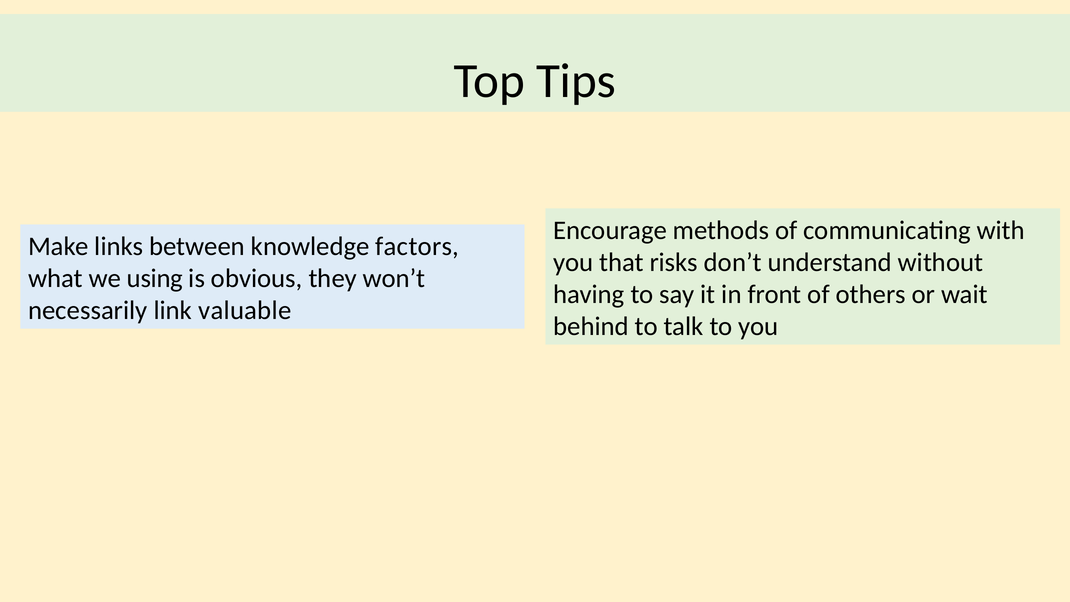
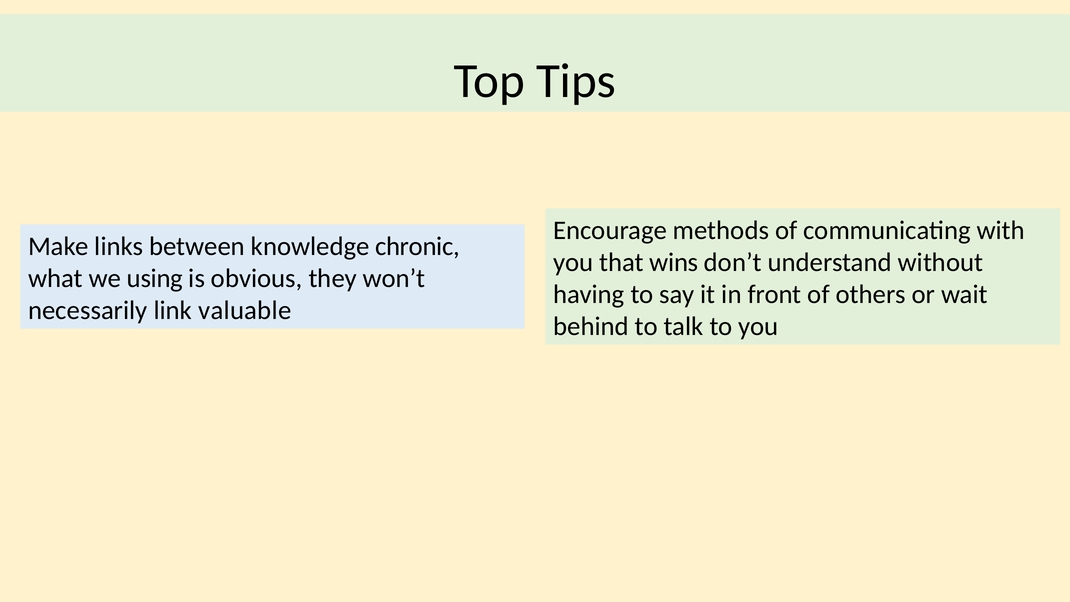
factors: factors -> chronic
risks: risks -> wins
